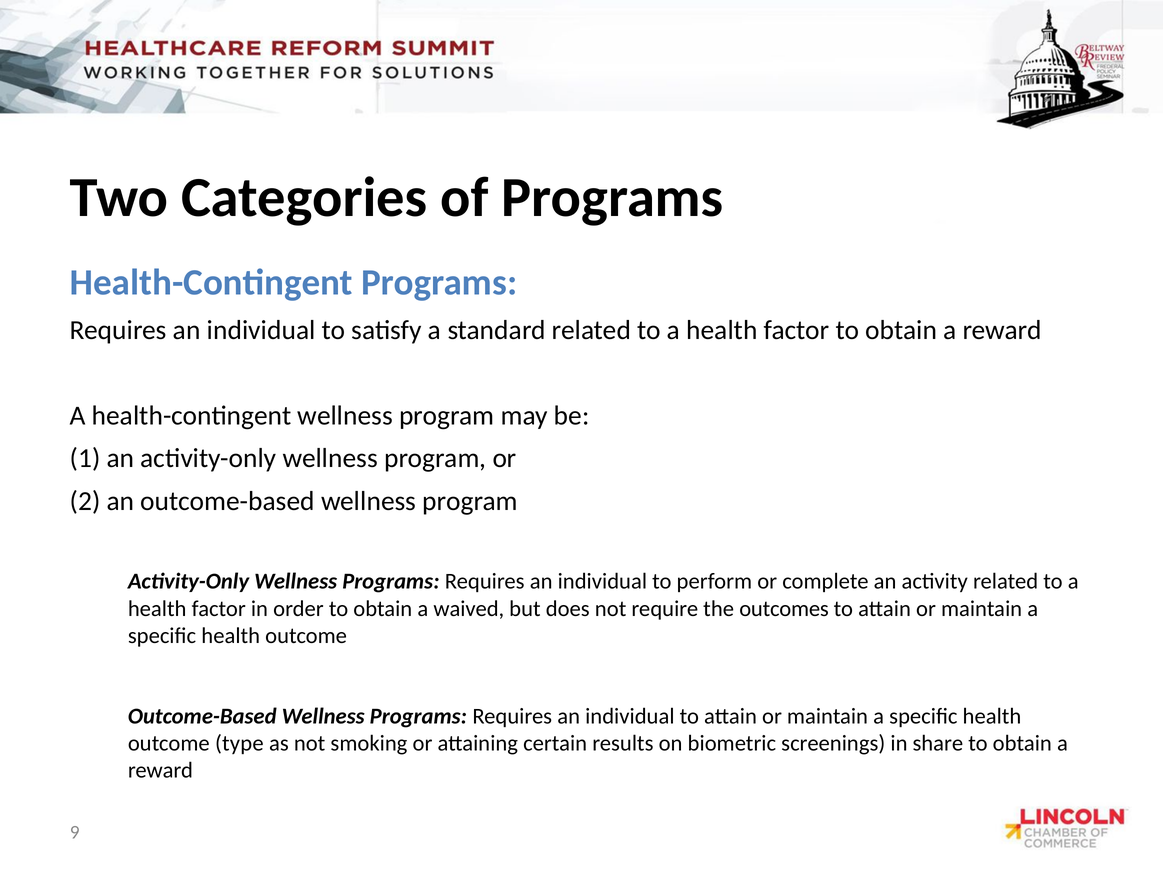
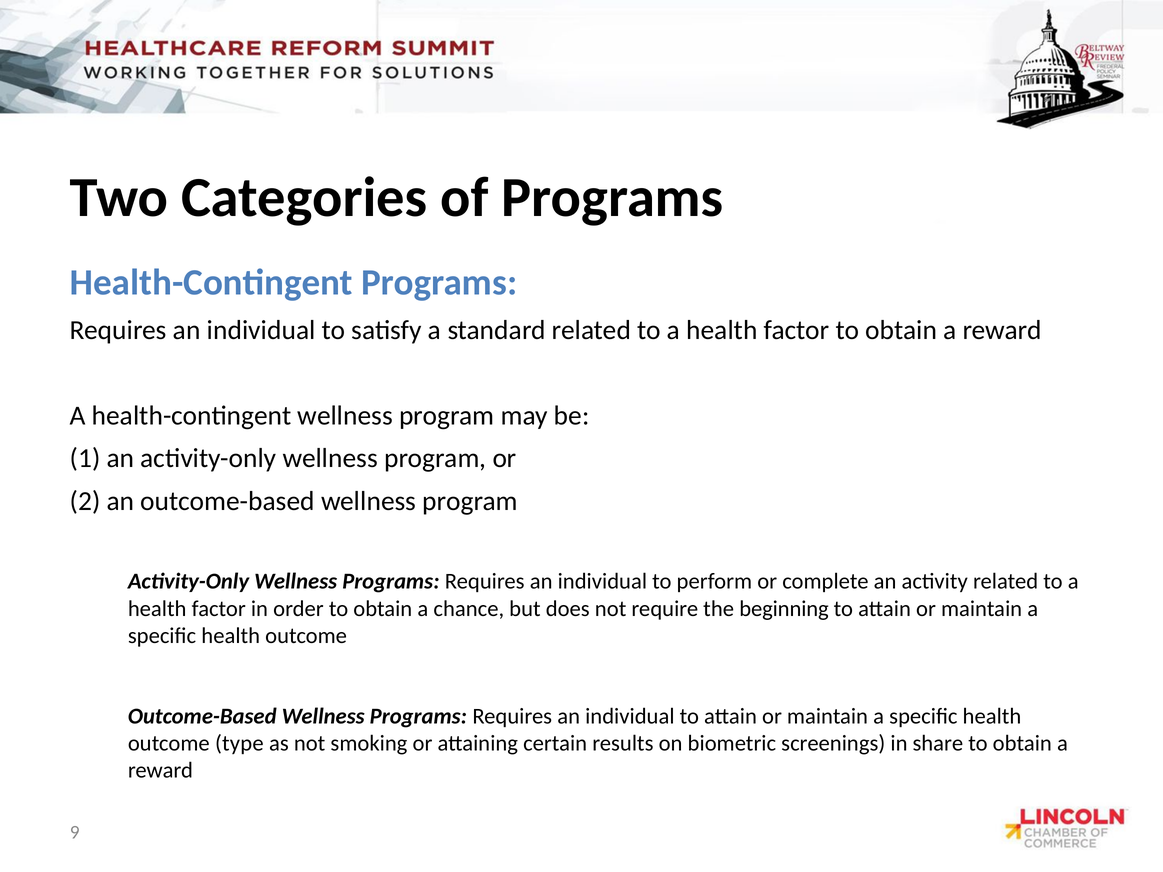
waived: waived -> chance
outcomes: outcomes -> beginning
